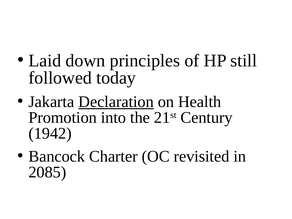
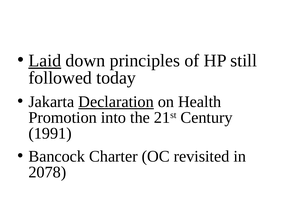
Laid underline: none -> present
1942: 1942 -> 1991
2085: 2085 -> 2078
